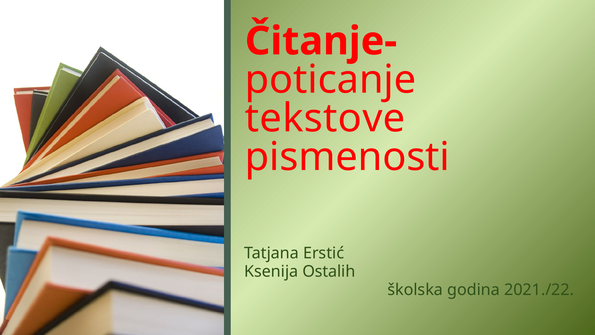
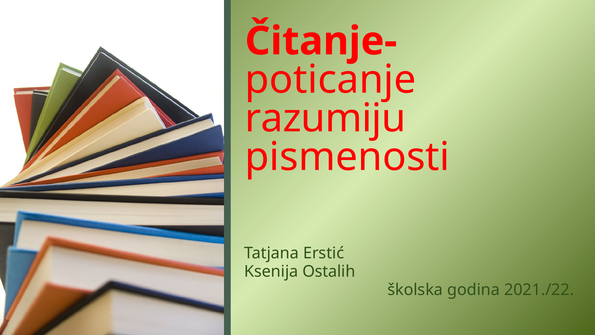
tekstove: tekstove -> razumiju
